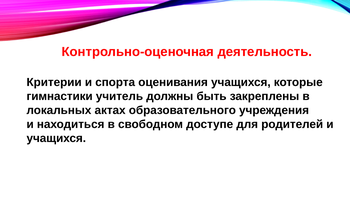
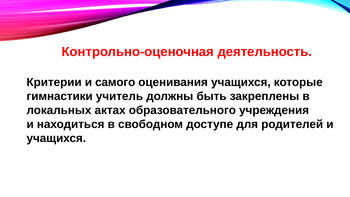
спорта: спорта -> самого
